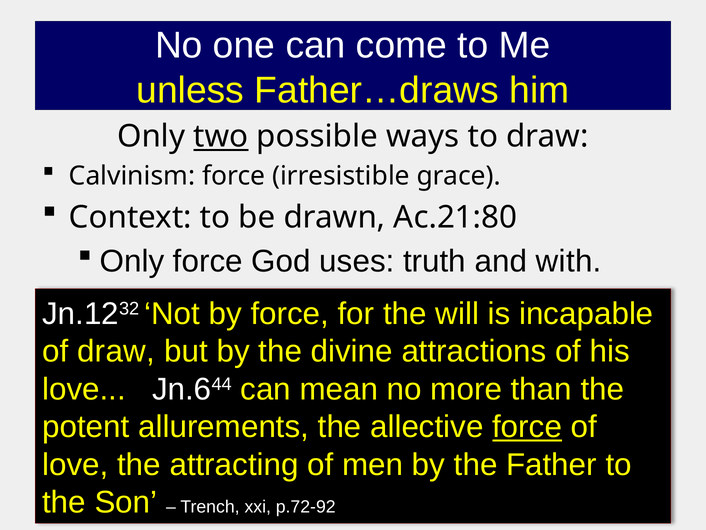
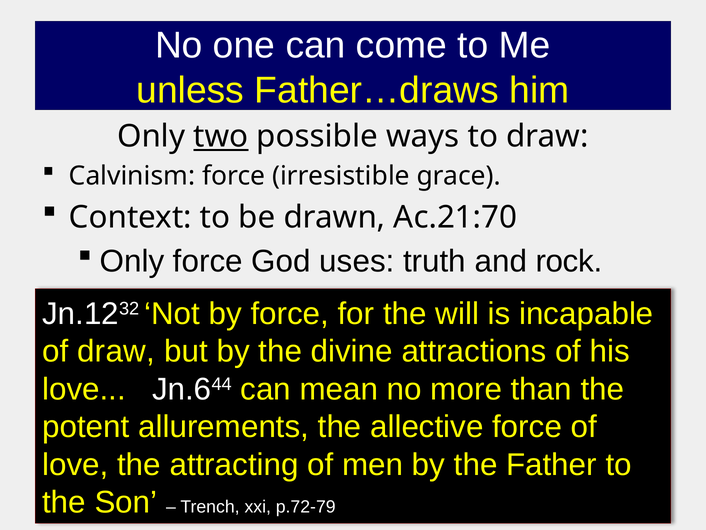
Ac.21:80: Ac.21:80 -> Ac.21:70
with: with -> rock
force at (527, 427) underline: present -> none
p.72-92: p.72-92 -> p.72-79
